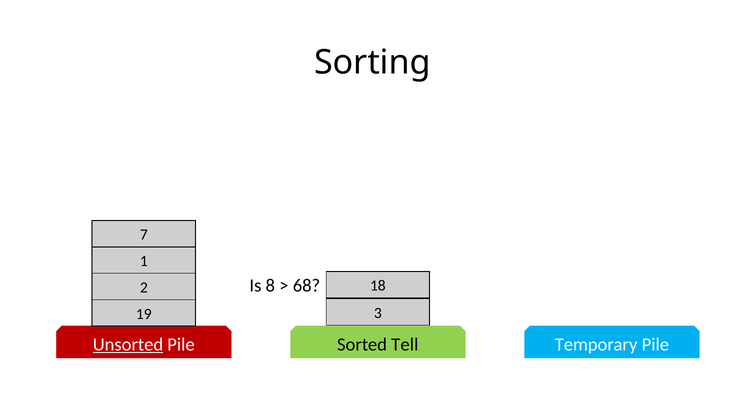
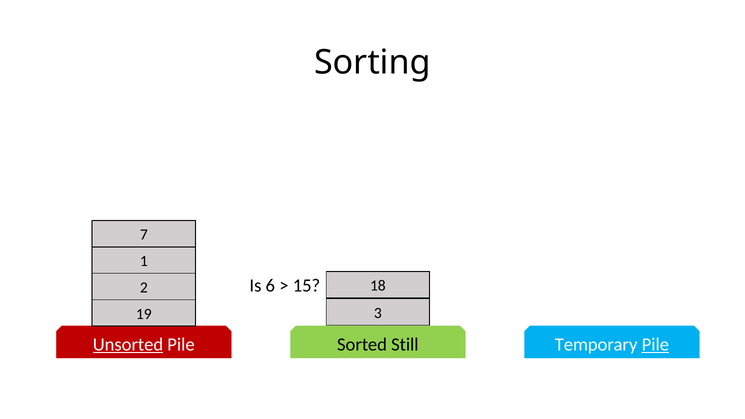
8: 8 -> 6
68: 68 -> 15
Tell: Tell -> Still
Pile at (655, 345) underline: none -> present
